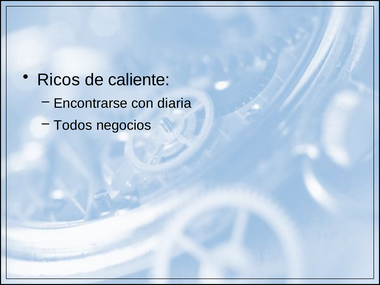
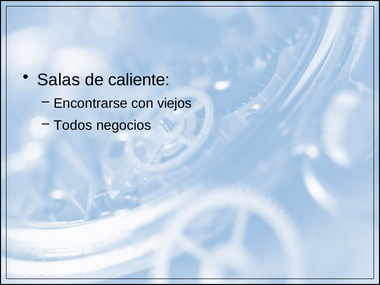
Ricos: Ricos -> Salas
diaria: diaria -> viejos
